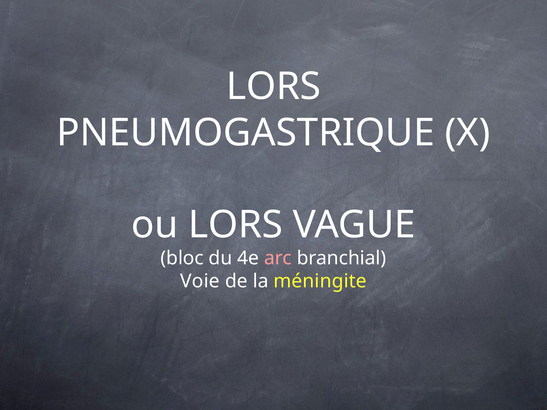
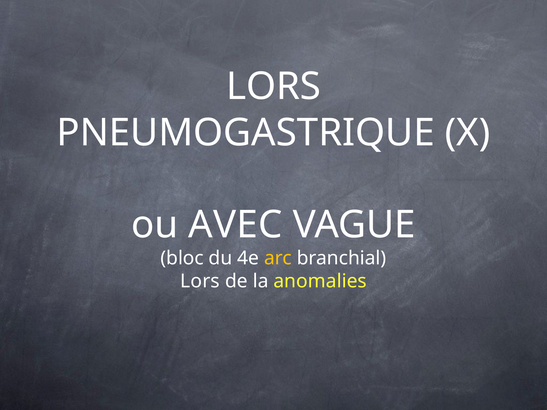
ou LORS: LORS -> AVEC
arc colour: pink -> yellow
Voie at (200, 281): Voie -> Lors
méningite: méningite -> anomalies
